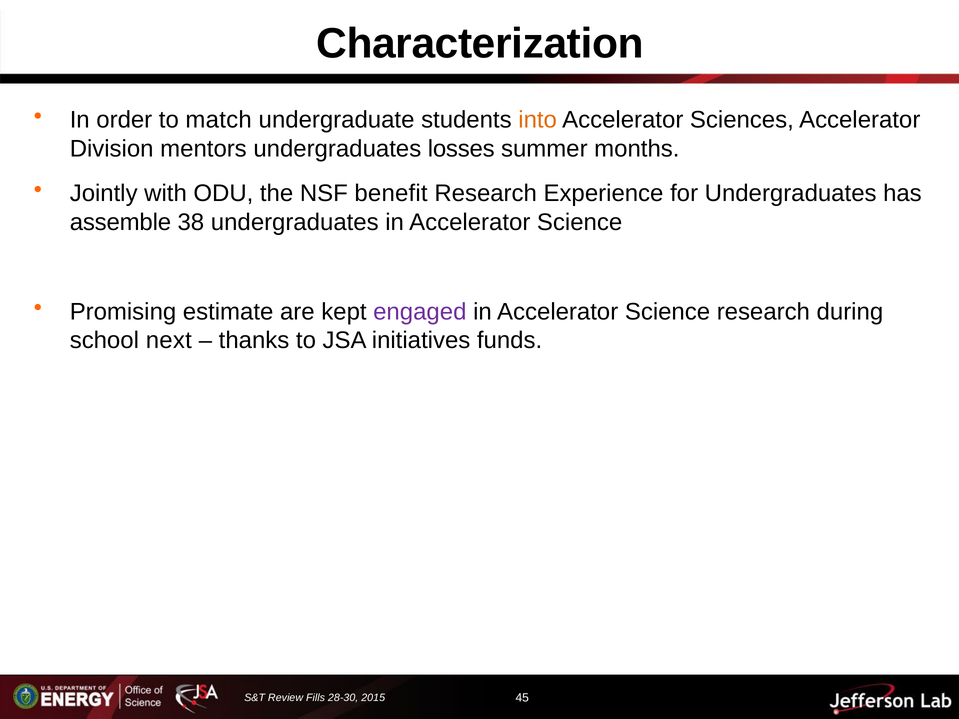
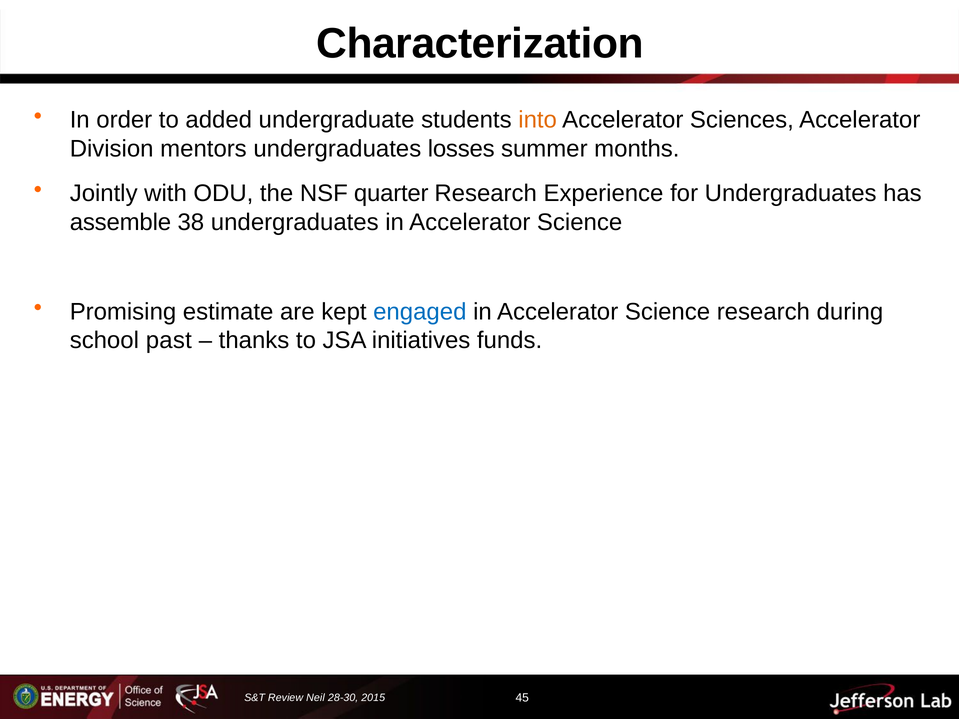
match: match -> added
benefit: benefit -> quarter
engaged colour: purple -> blue
next: next -> past
Fills: Fills -> Neil
